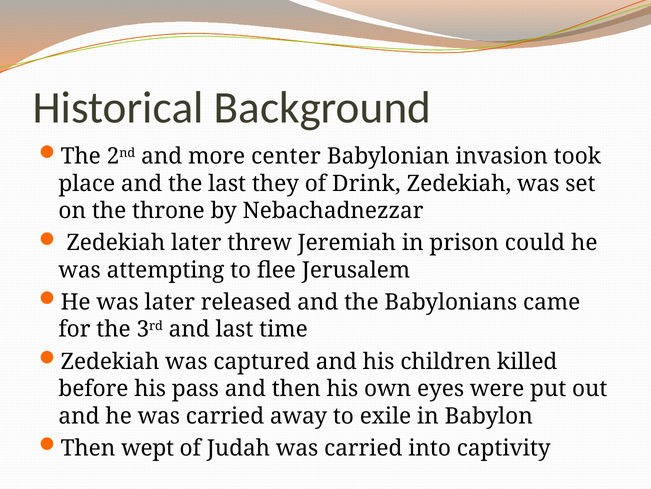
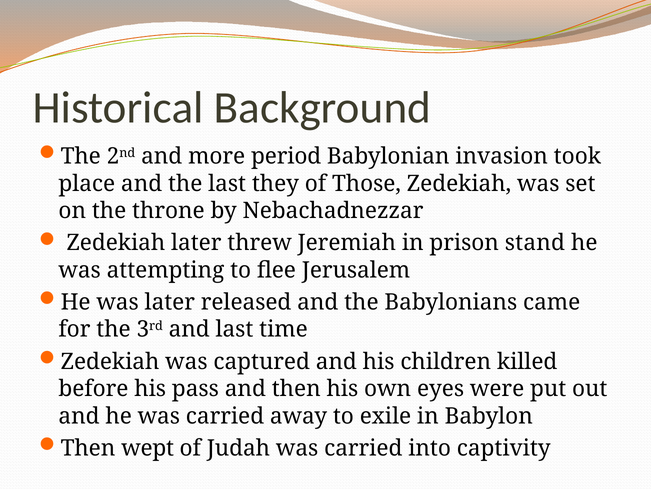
center: center -> period
Drink: Drink -> Those
could: could -> stand
